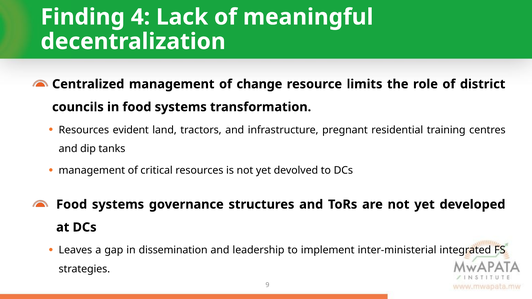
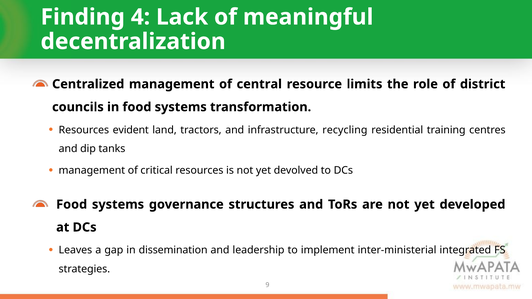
change: change -> central
pregnant: pregnant -> recycling
